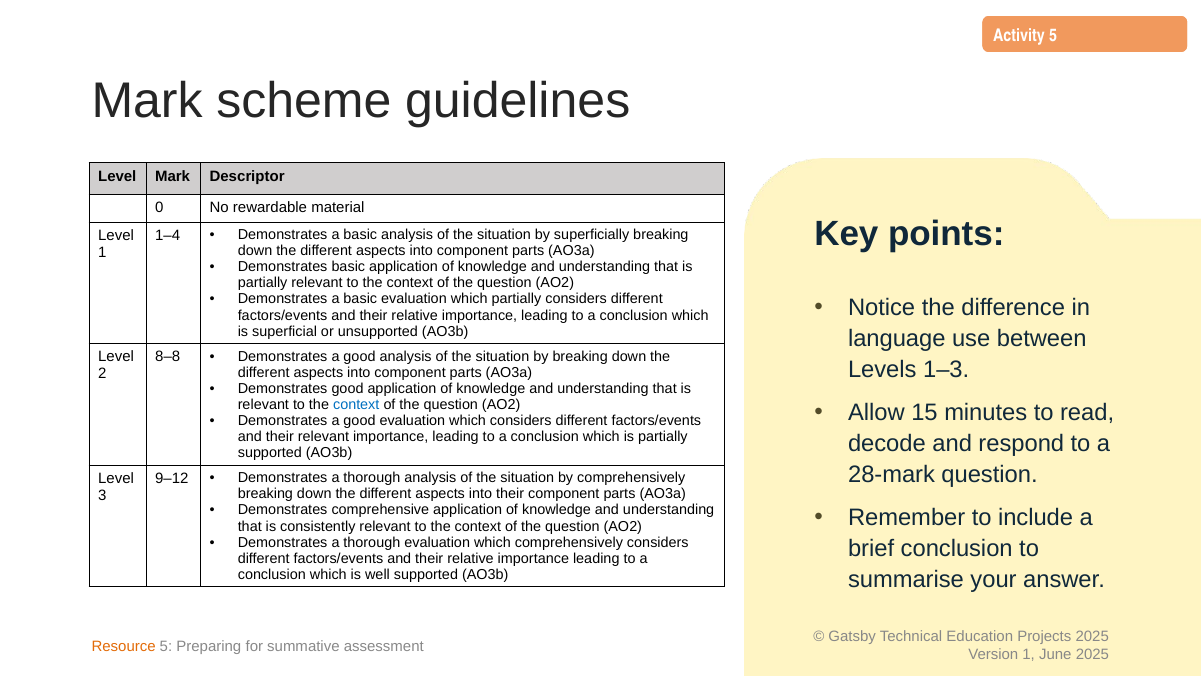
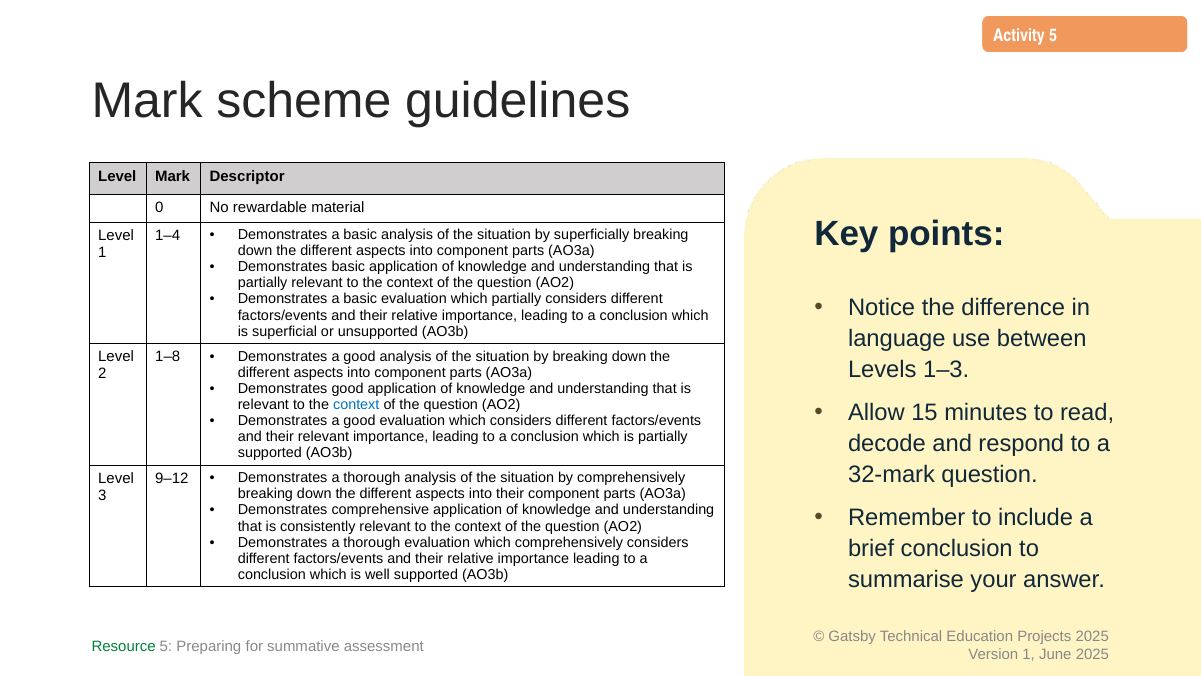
8–8: 8–8 -> 1–8
28-mark: 28-mark -> 32-mark
Resource colour: orange -> green
